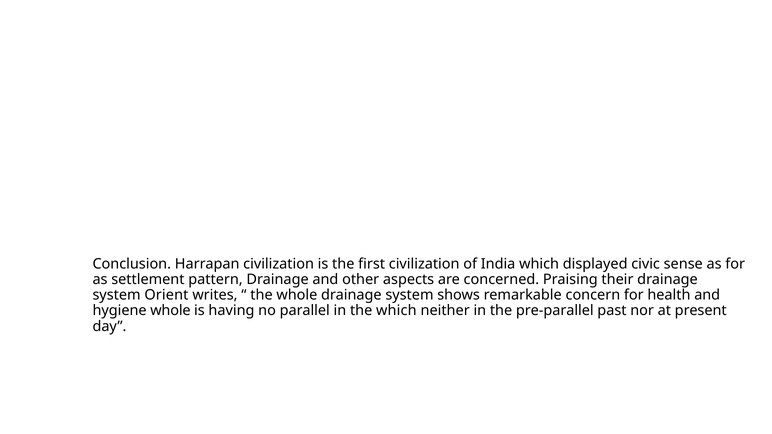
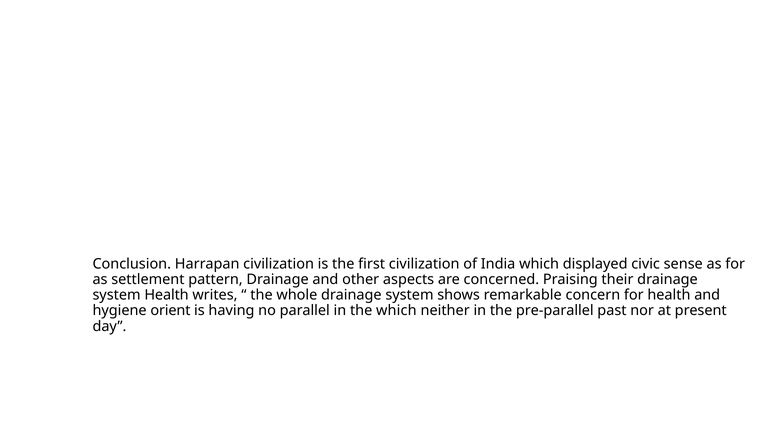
system Orient: Orient -> Health
hygiene whole: whole -> orient
